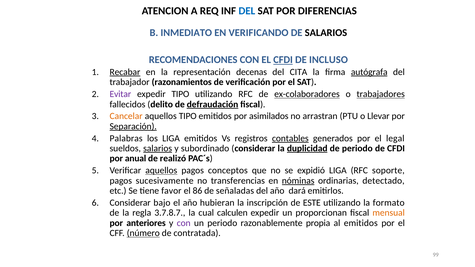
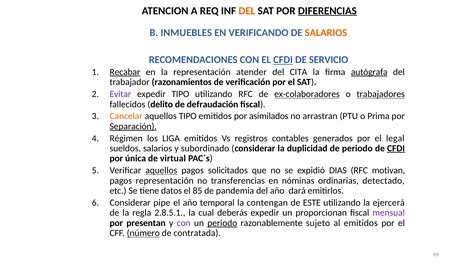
DEL at (247, 11) colour: blue -> orange
DIFERENCIAS underline: none -> present
INMEDIATO: INMEDIATO -> INMUEBLES
SALARIOS at (326, 33) colour: black -> orange
INCLUSO: INCLUSO -> SERVICIO
decenas: decenas -> atender
defraudación underline: present -> none
Llevar: Llevar -> Prima
Palabras: Palabras -> Régimen
contables underline: present -> none
salarios at (158, 149) underline: present -> none
duplicidad underline: present -> none
CFDI at (396, 149) underline: none -> present
anual: anual -> única
realizó: realizó -> virtual
conceptos: conceptos -> solicitados
expidió LIGA: LIGA -> DIAS
soporte: soporte -> motivan
pagos sucesivamente: sucesivamente -> representación
nóminas underline: present -> none
favor: favor -> datos
86: 86 -> 85
señaladas: señaladas -> pandemia
bajo: bajo -> pipe
hubieran: hubieran -> temporal
inscripción: inscripción -> contengan
formato: formato -> ejercerá
3.7.8.7: 3.7.8.7 -> 2.8.5.1
calculen: calculen -> deberás
mensual colour: orange -> purple
anteriores: anteriores -> presentan
periodo at (222, 223) underline: none -> present
propia: propia -> sujeto
